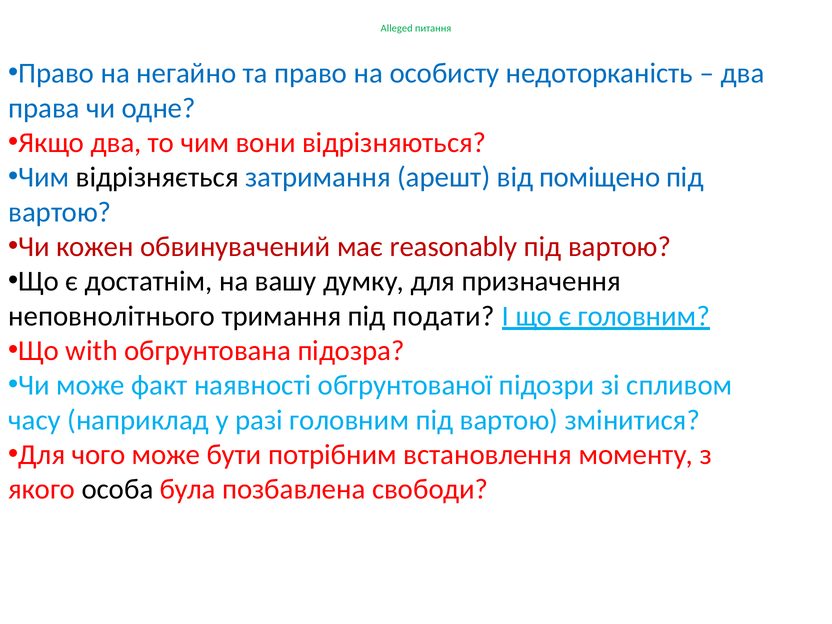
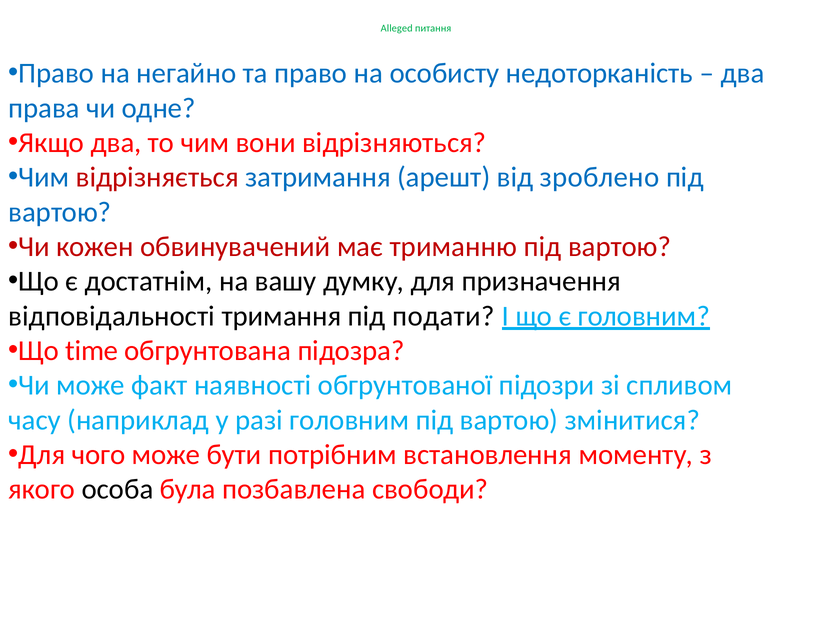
відрізняється colour: black -> red
поміщено: поміщено -> зроблено
reasonably: reasonably -> триманню
неповнолітнього: неповнолітнього -> відповідальності
with: with -> time
